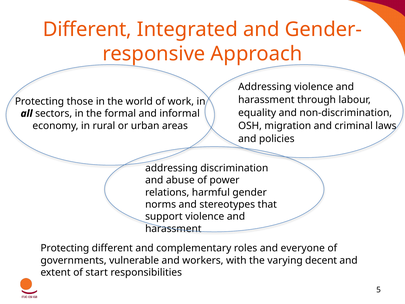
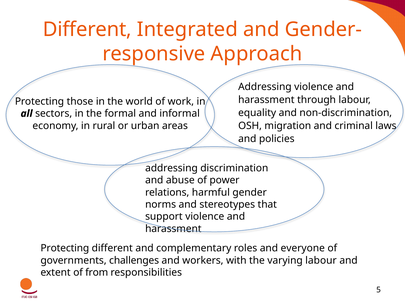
vulnerable: vulnerable -> challenges
varying decent: decent -> labour
start: start -> from
